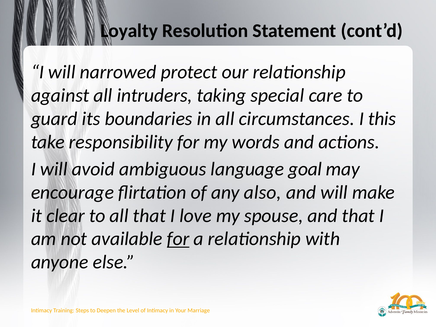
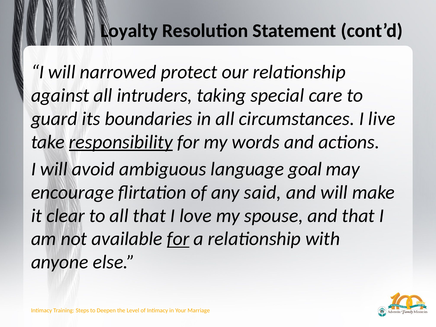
this: this -> live
responsibility underline: none -> present
also: also -> said
